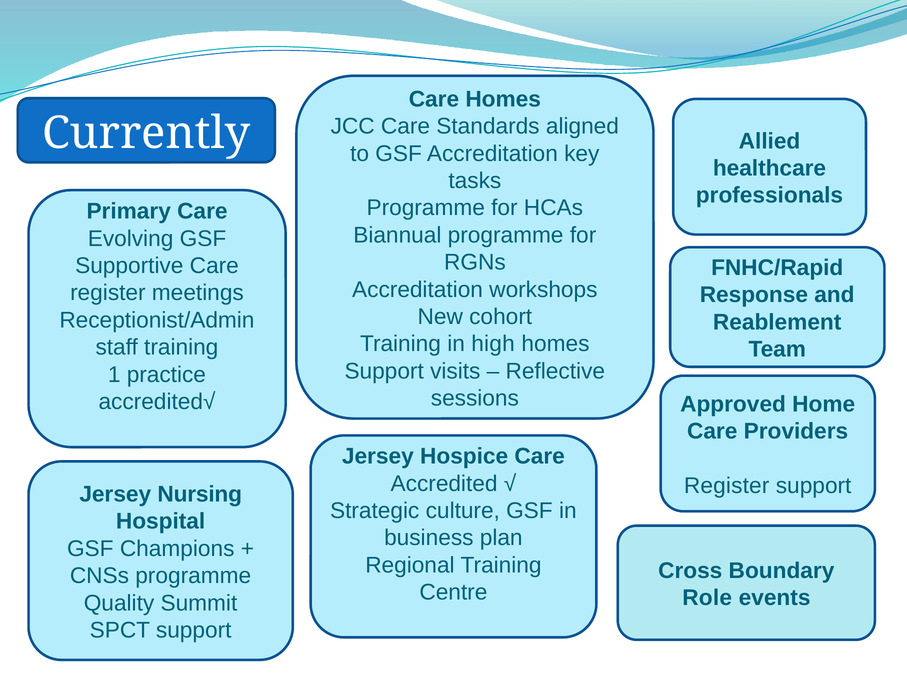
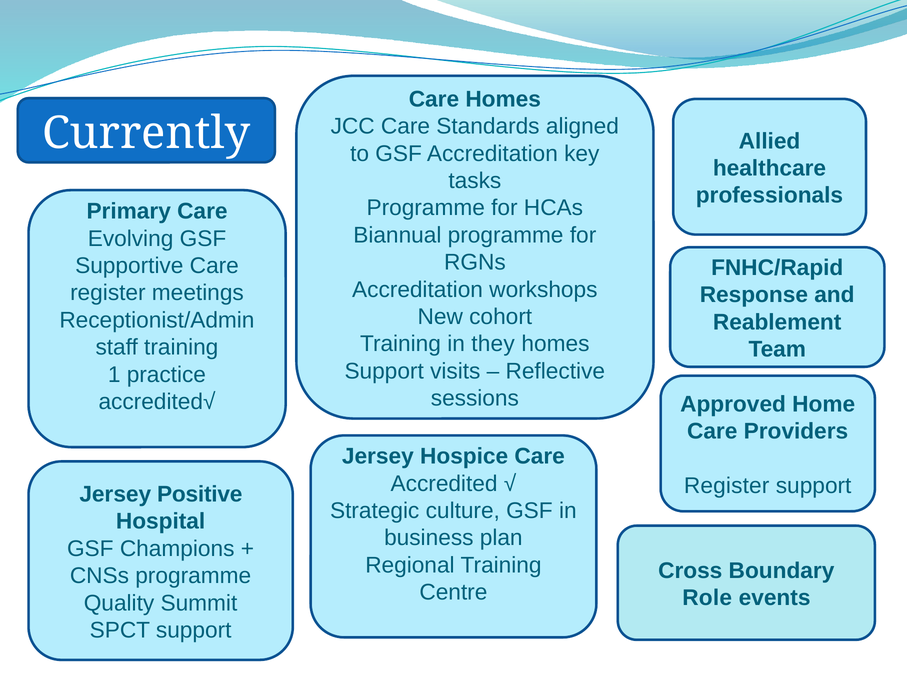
high: high -> they
Nursing: Nursing -> Positive
